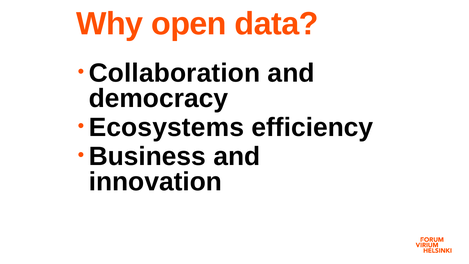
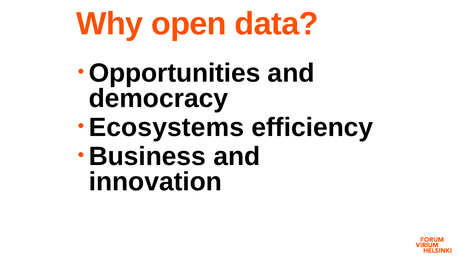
Collaboration: Collaboration -> Opportunities
